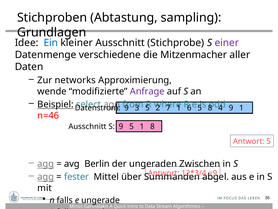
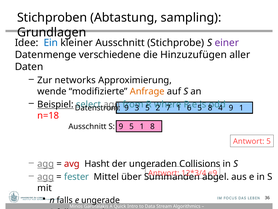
Mitzenmacher: Mitzenmacher -> Hinzuzufügen
Anfrage colour: purple -> orange
n=46: n=46 -> n=18
avg colour: black -> red
Berlin: Berlin -> Hasht
Zwischen: Zwischen -> Collisions
